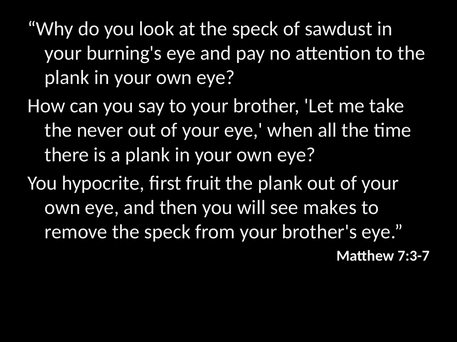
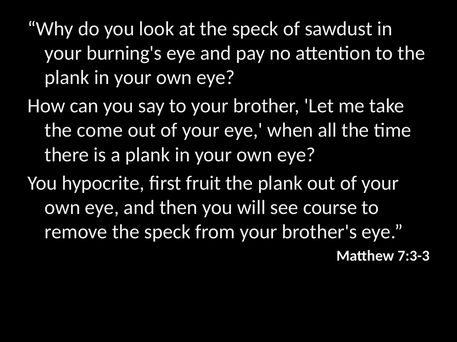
never: never -> come
makes: makes -> course
7:3-7: 7:3-7 -> 7:3-3
